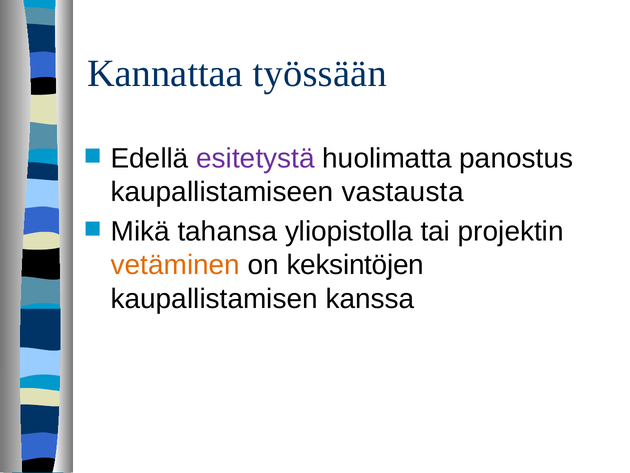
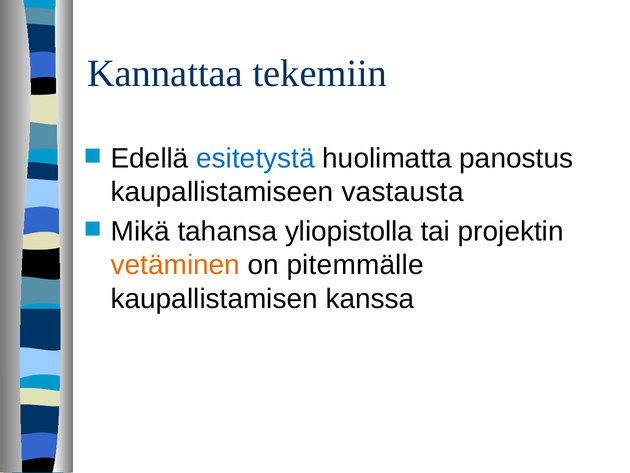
työssään: työssään -> tekemiin
esitetystä colour: purple -> blue
keksintöjen: keksintöjen -> pitemmälle
